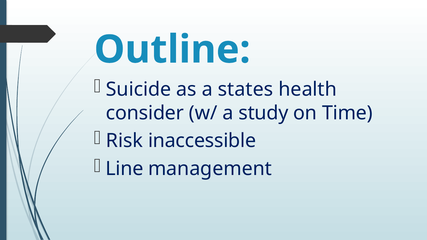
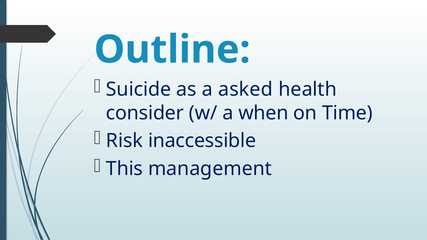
states: states -> asked
study: study -> when
Line: Line -> This
